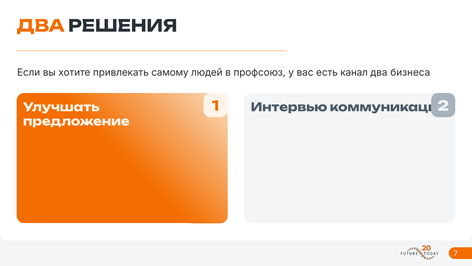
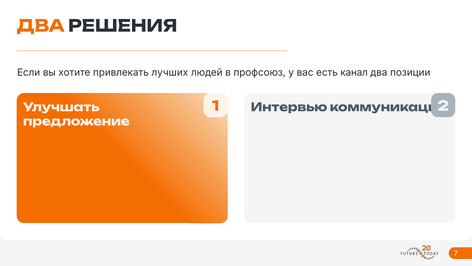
самому: самому -> лучших
бизнеса: бизнеса -> позиции
